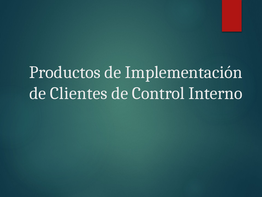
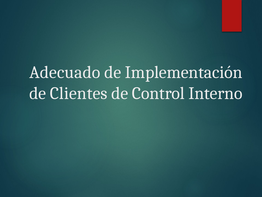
Productos: Productos -> Adecuado
